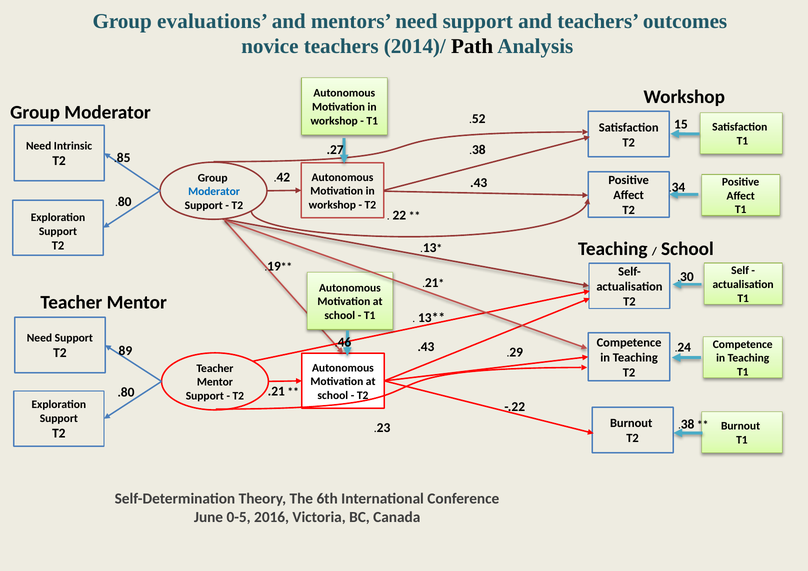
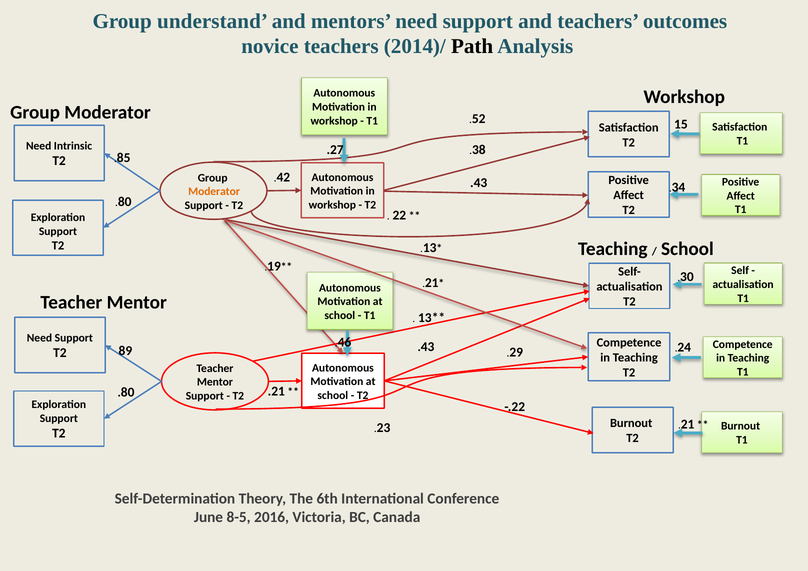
evaluations: evaluations -> understand
Moderator at (214, 192) colour: blue -> orange
38: 38 -> 21
0-5: 0-5 -> 8-5
